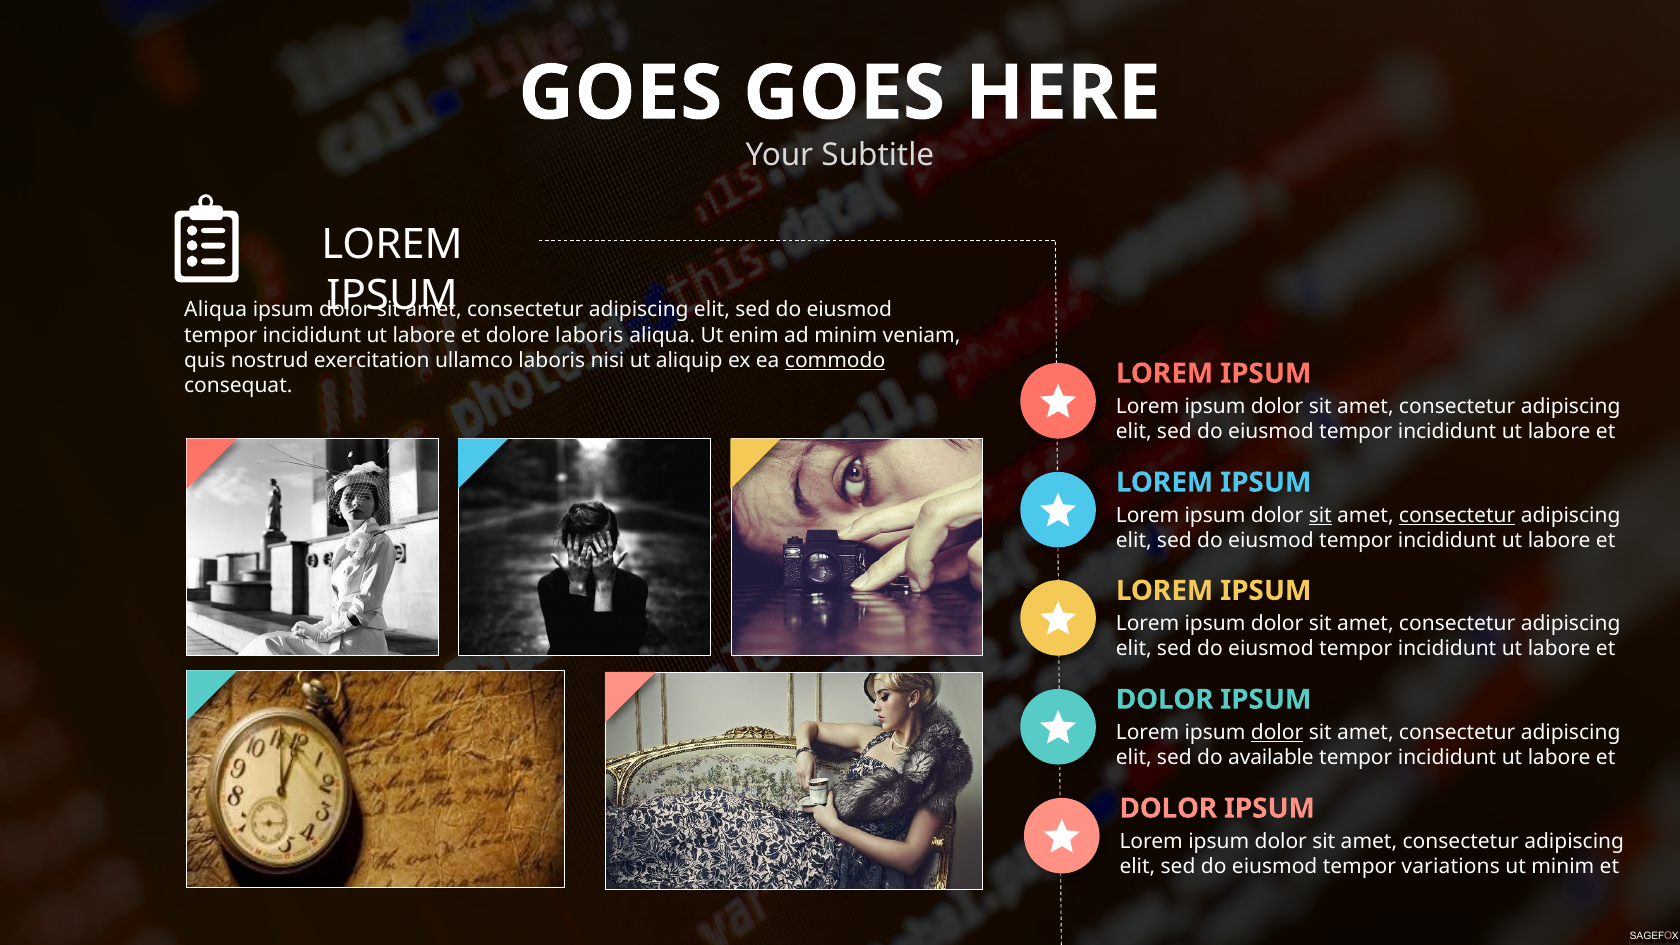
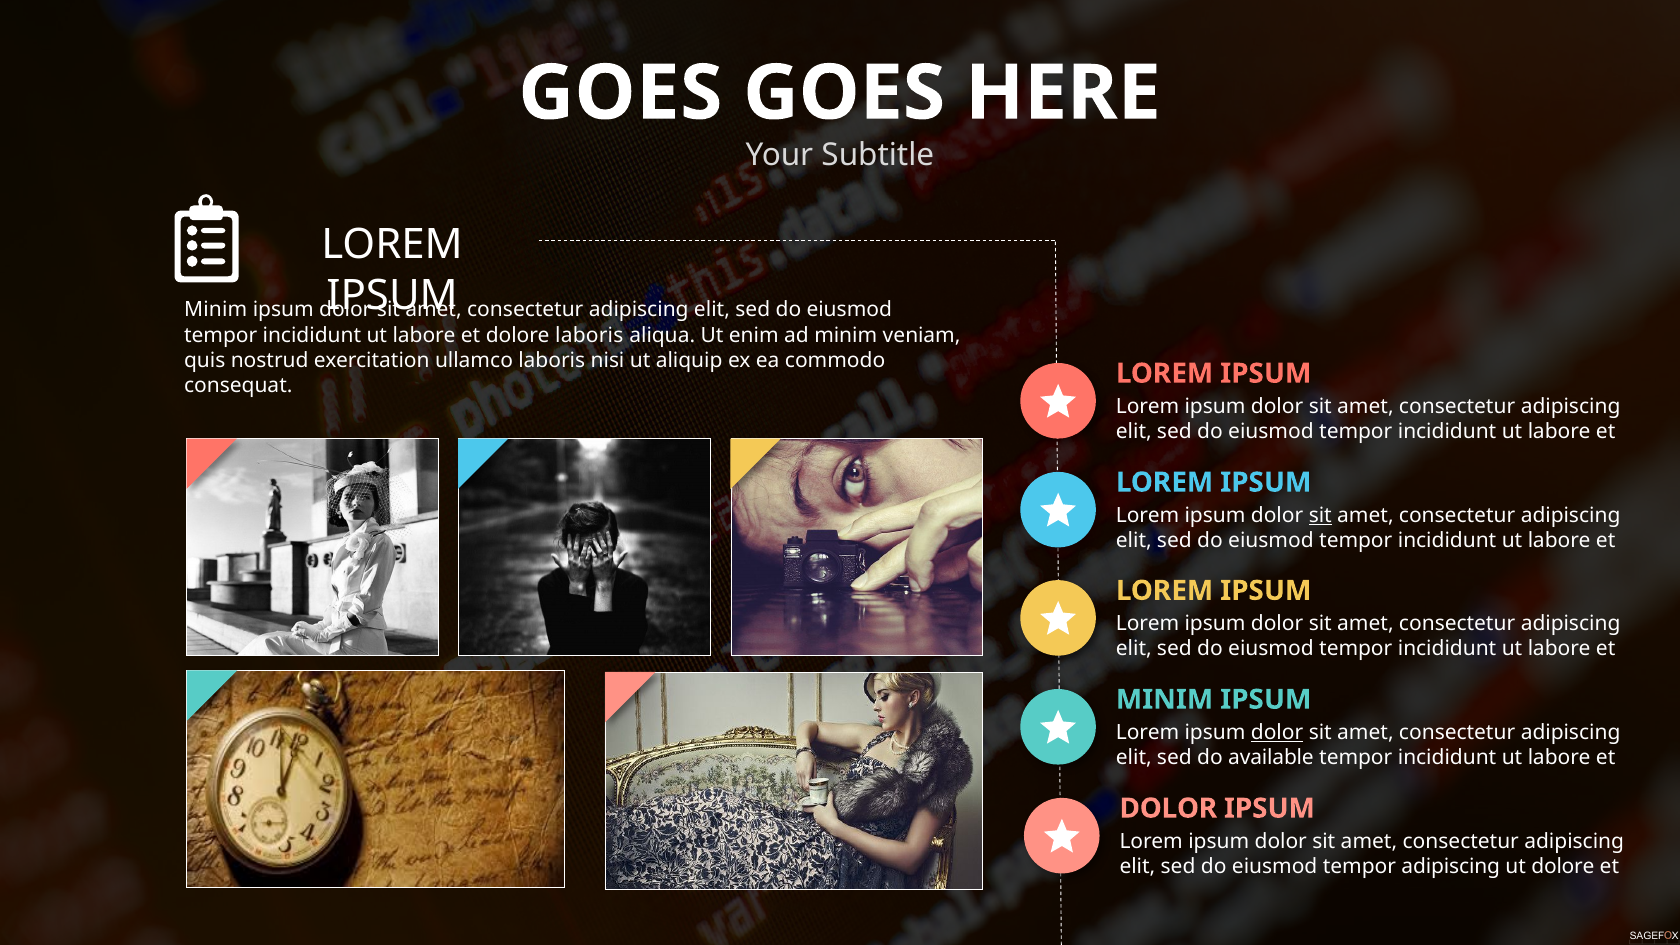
Aliqua at (216, 310): Aliqua -> Minim
commodo underline: present -> none
consectetur at (1457, 515) underline: present -> none
DOLOR at (1165, 699): DOLOR -> MINIM
tempor variations: variations -> adipiscing
ut minim: minim -> dolore
